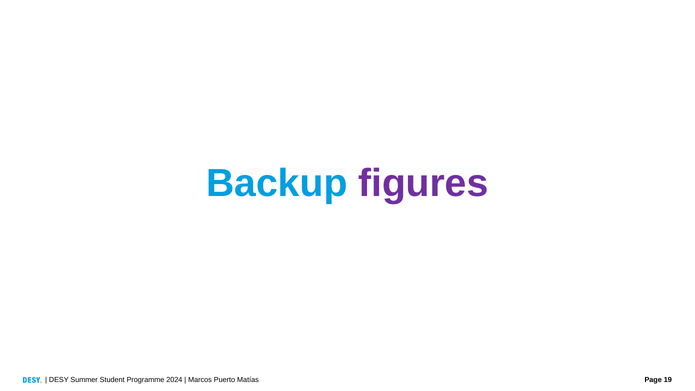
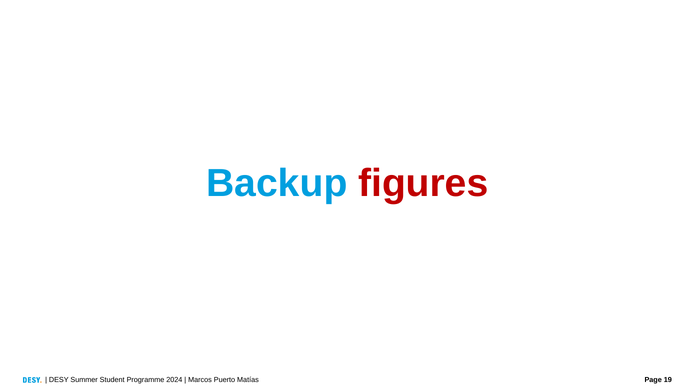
figures colour: purple -> red
